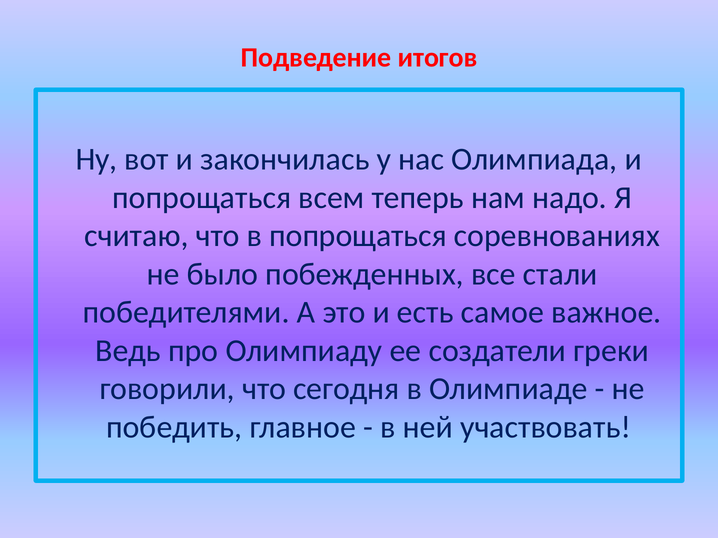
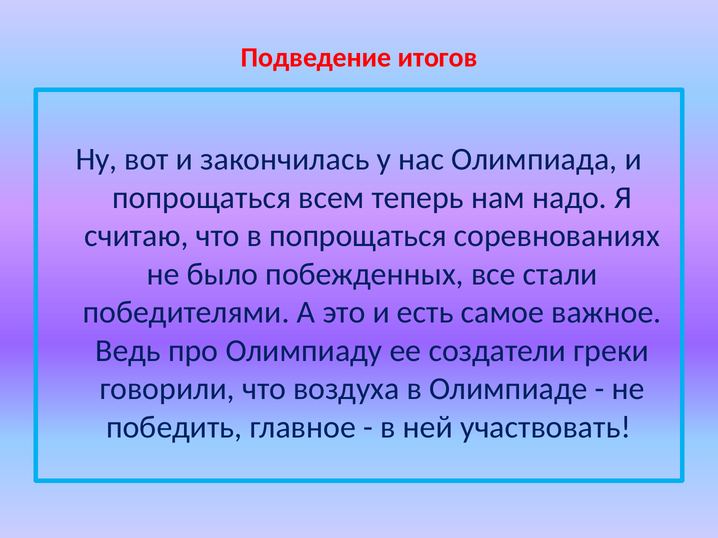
сегодня: сегодня -> воздуха
